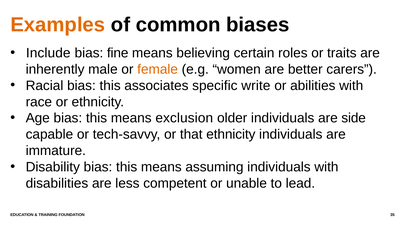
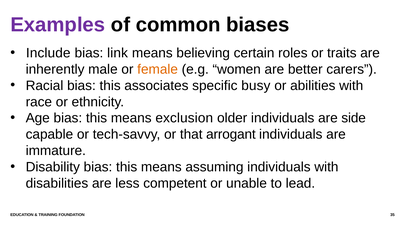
Examples colour: orange -> purple
fine: fine -> link
write: write -> busy
that ethnicity: ethnicity -> arrogant
